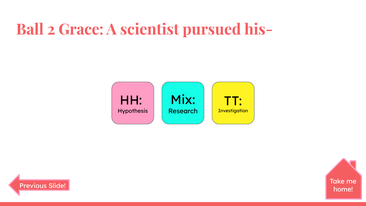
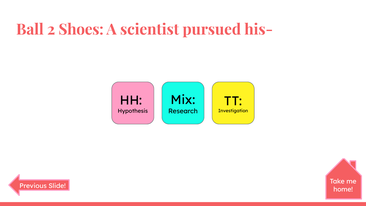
Grace: Grace -> Shoes
